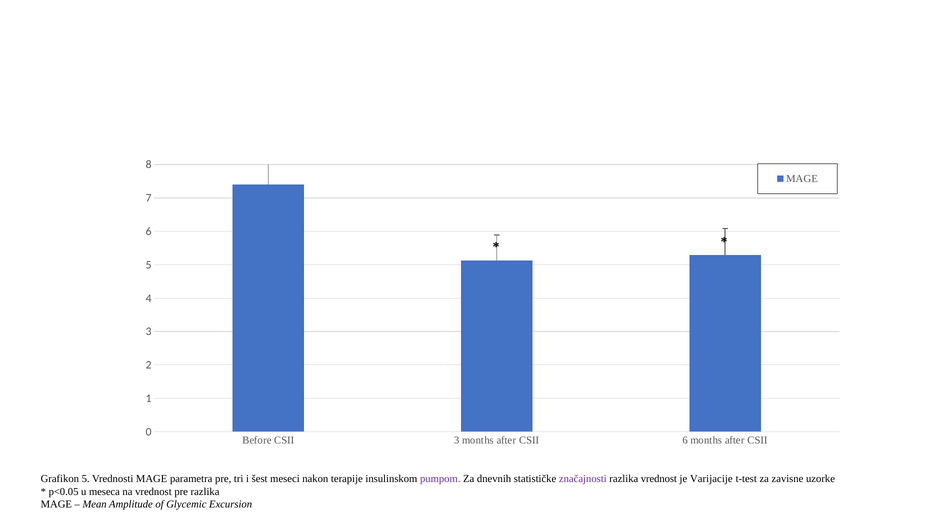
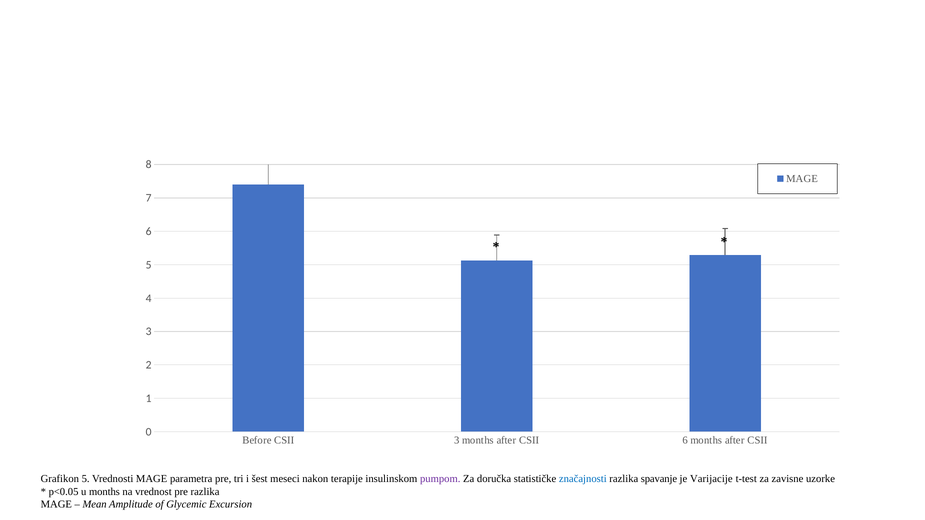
dnevnih: dnevnih -> doručka
značajnosti colour: purple -> blue
razlika vrednost: vrednost -> spavanje
u meseca: meseca -> months
